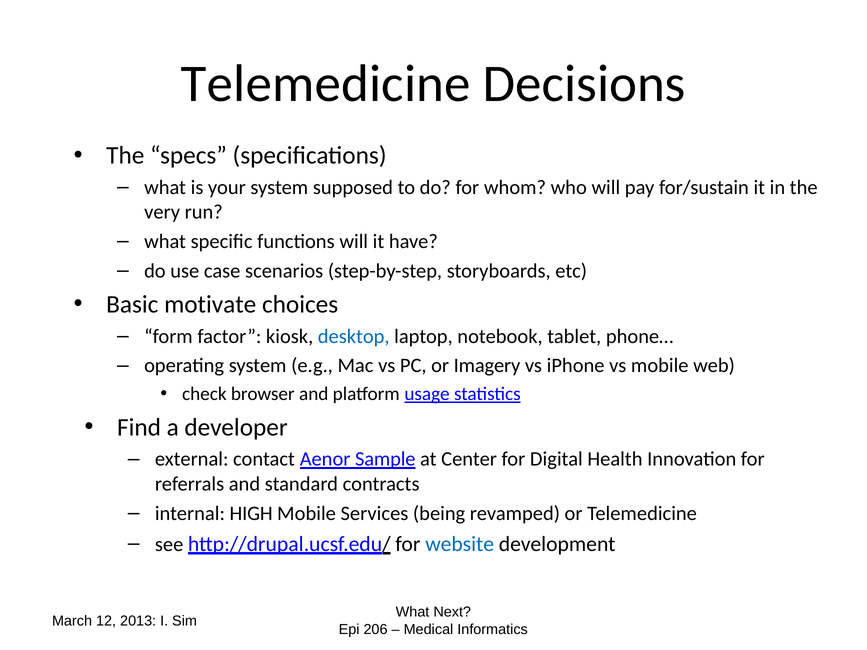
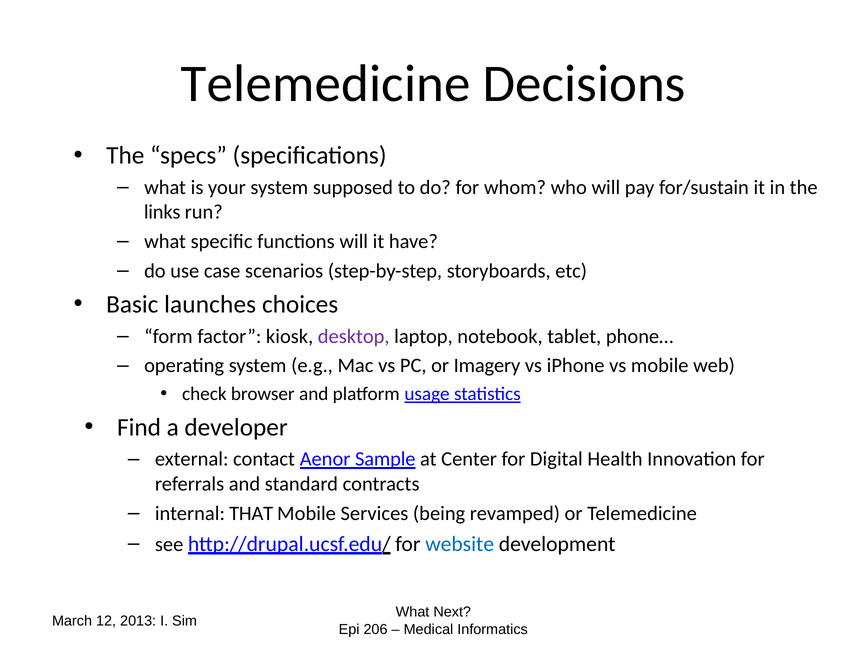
very: very -> links
motivate: motivate -> launches
desktop colour: blue -> purple
HIGH: HIGH -> THAT
